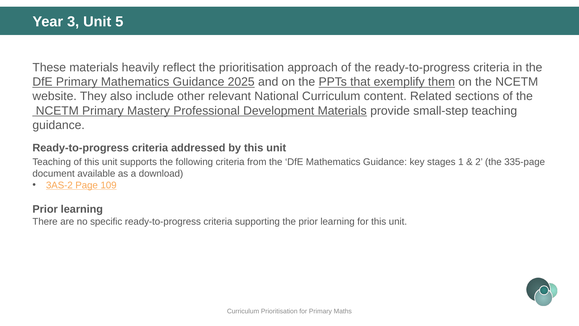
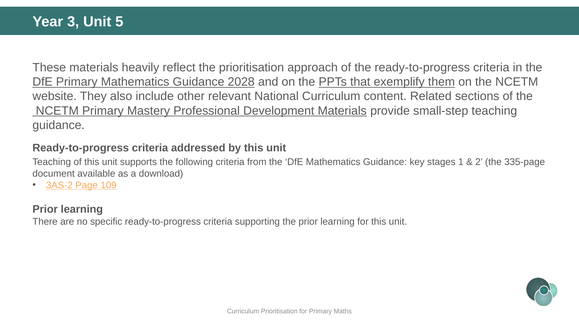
2025: 2025 -> 2028
